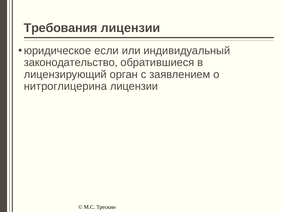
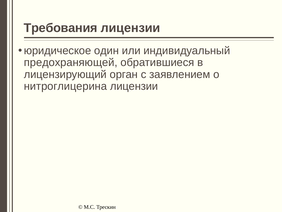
если: если -> один
законодательство: законодательство -> предохраняющей
